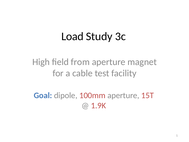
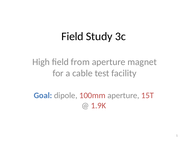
Load at (72, 36): Load -> Field
